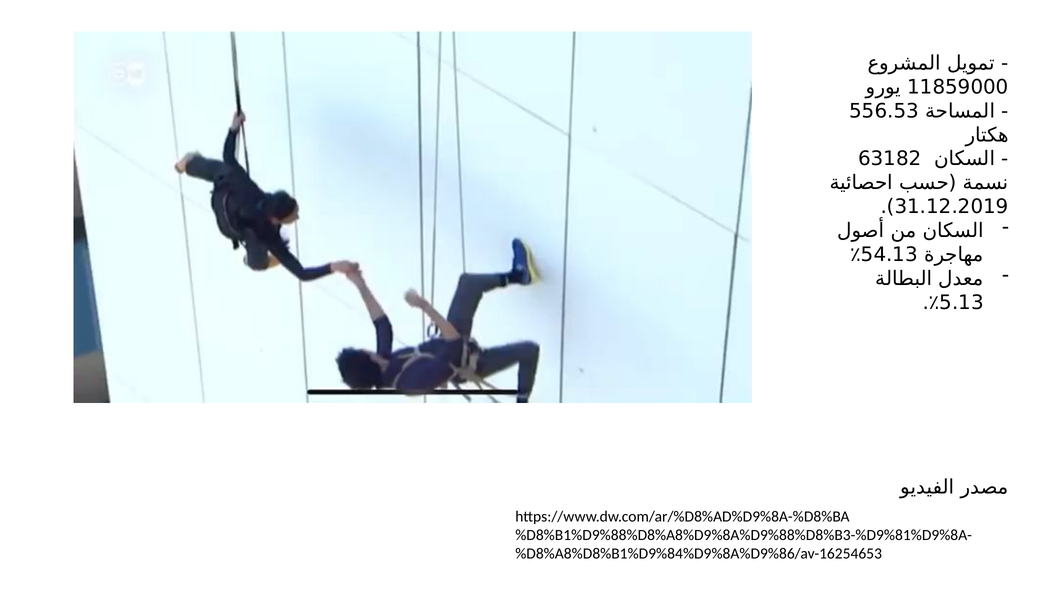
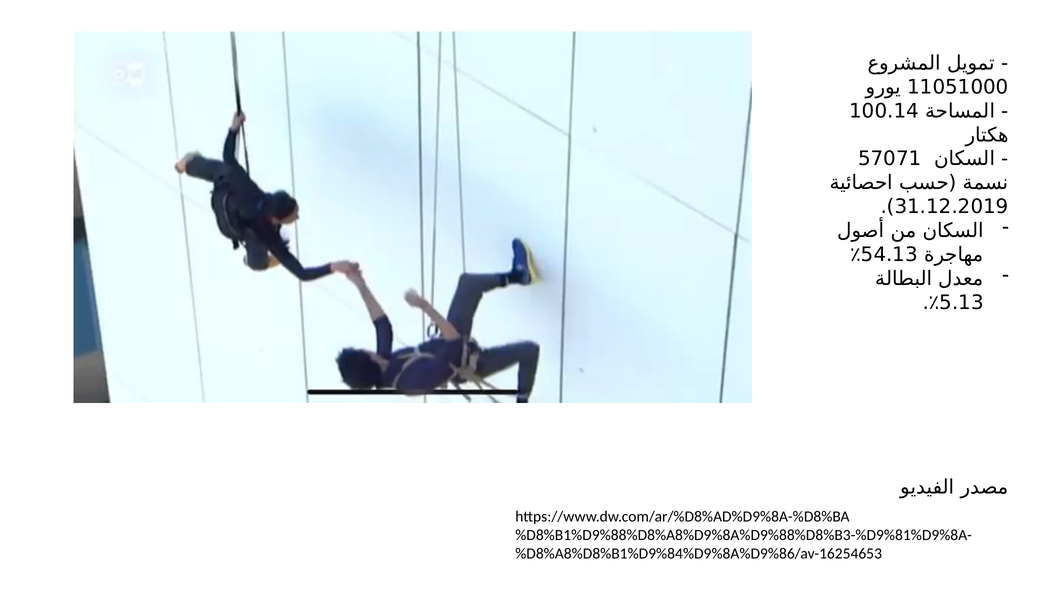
11859000: 11859000 -> 11051000
556.53: 556.53 -> 100.14
63182: 63182 -> 57071
